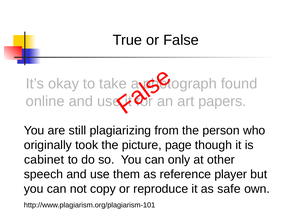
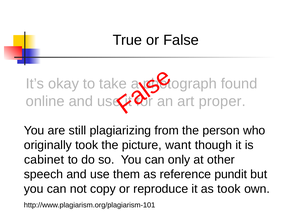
papers: papers -> proper
page: page -> want
player: player -> pundit
as safe: safe -> took
